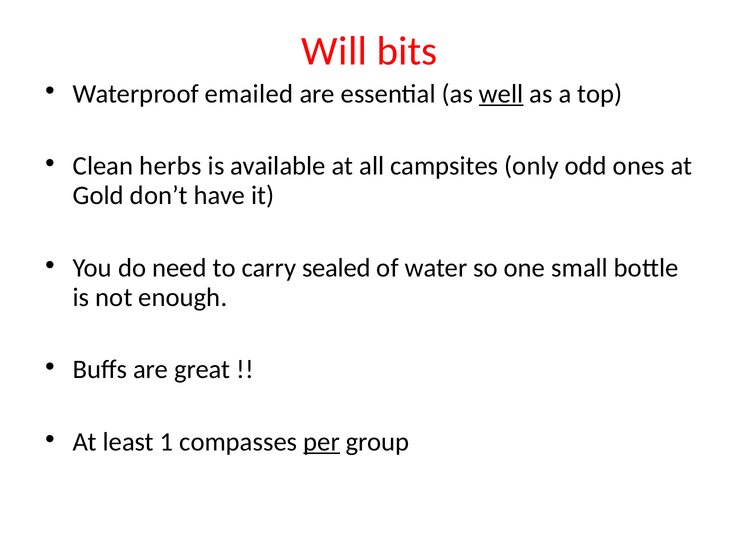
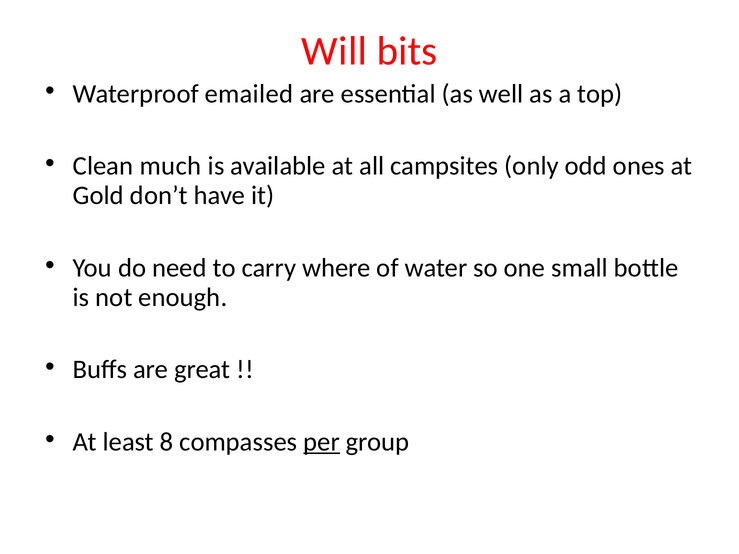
well underline: present -> none
herbs: herbs -> much
sealed: sealed -> where
1: 1 -> 8
